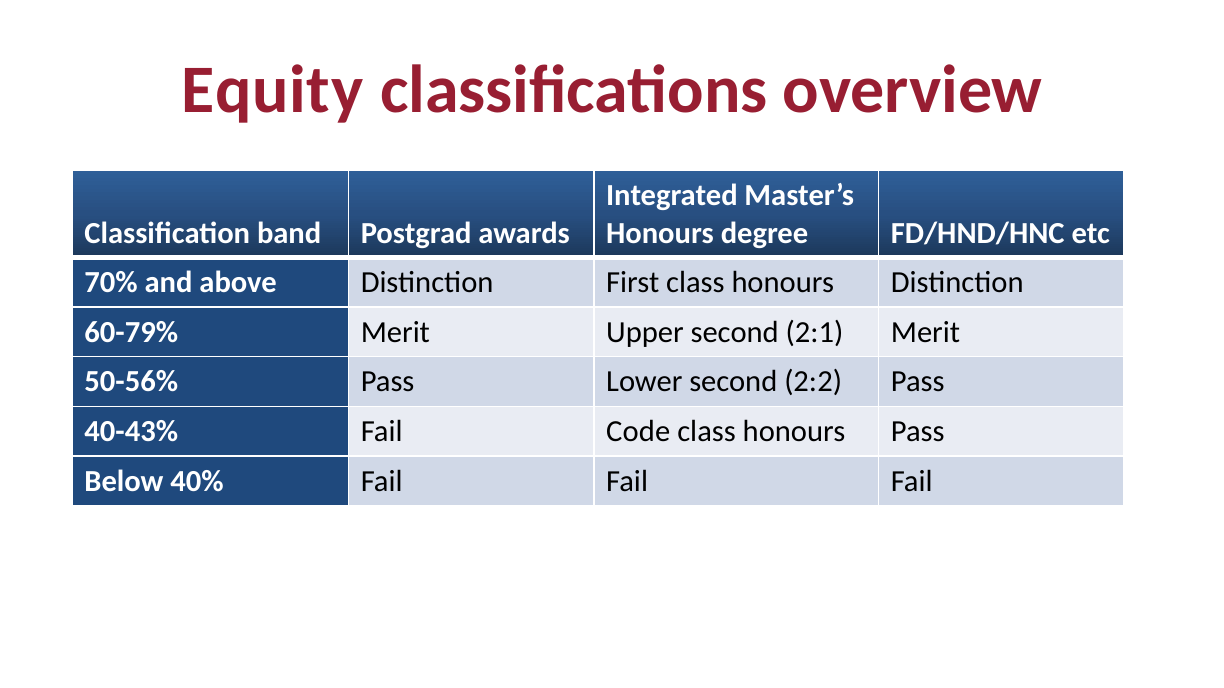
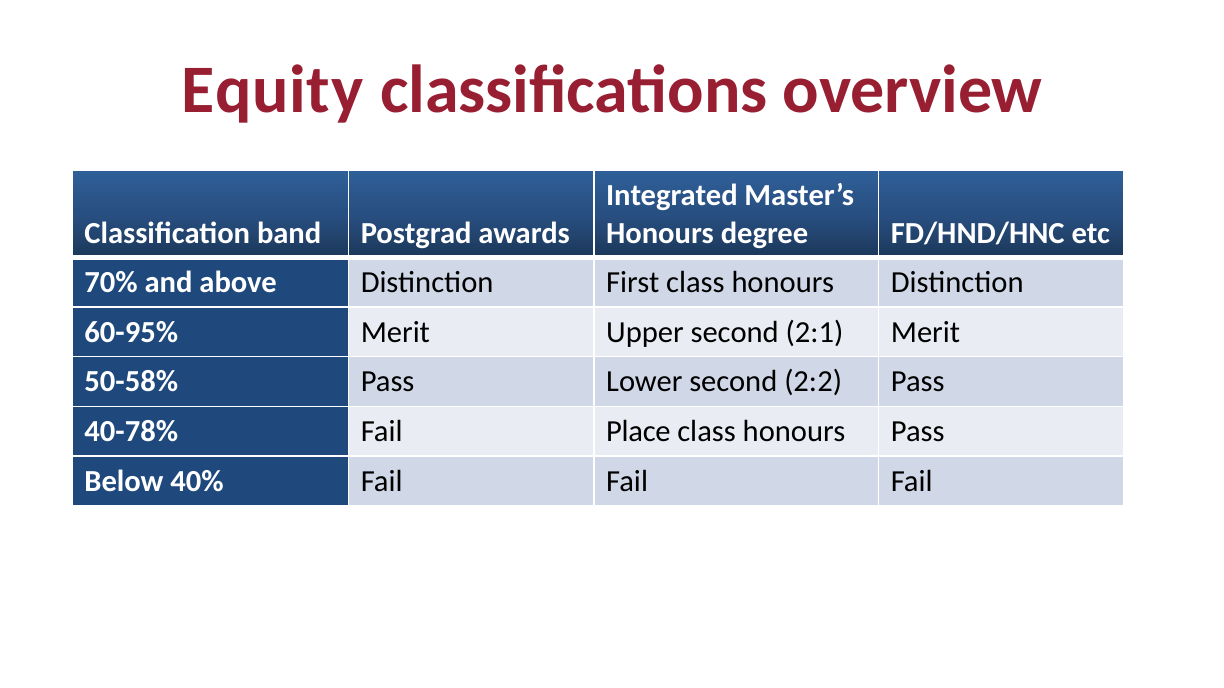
60-79%: 60-79% -> 60-95%
50-56%: 50-56% -> 50-58%
40-43%: 40-43% -> 40-78%
Code: Code -> Place
